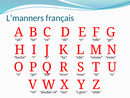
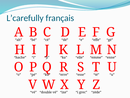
L’manners: L’manners -> L’carefully
